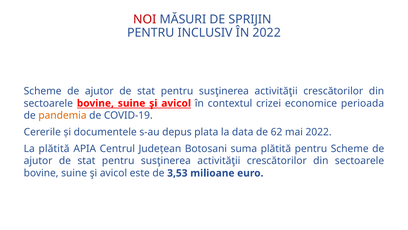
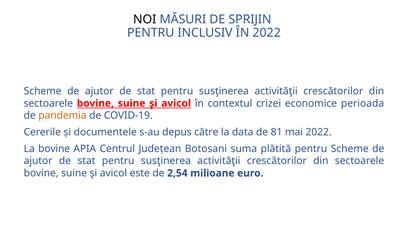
NOI colour: red -> black
plata: plata -> către
62: 62 -> 81
La plătită: plătită -> bovine
3,53: 3,53 -> 2,54
